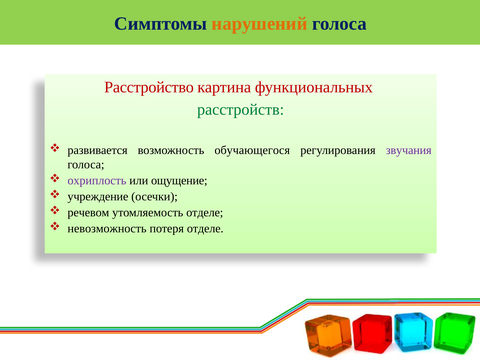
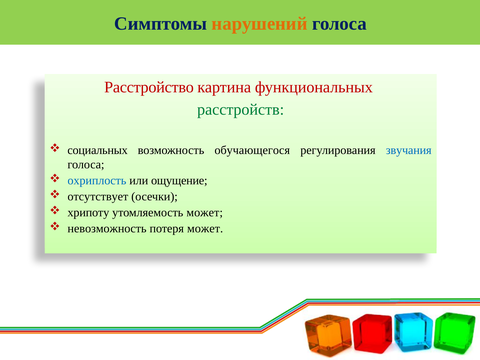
развивается: развивается -> социальных
звучания colour: purple -> blue
охриплость colour: purple -> blue
учреждение: учреждение -> отсутствует
речевом: речевом -> хрипоту
утомляемость отделе: отделе -> может
потеря отделе: отделе -> может
